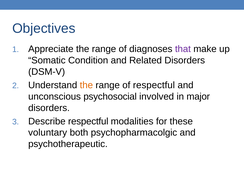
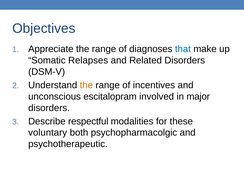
that colour: purple -> blue
Condition: Condition -> Relapses
of respectful: respectful -> incentives
psychosocial: psychosocial -> escitalopram
